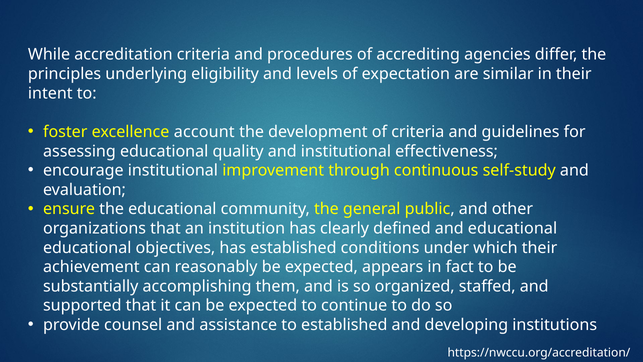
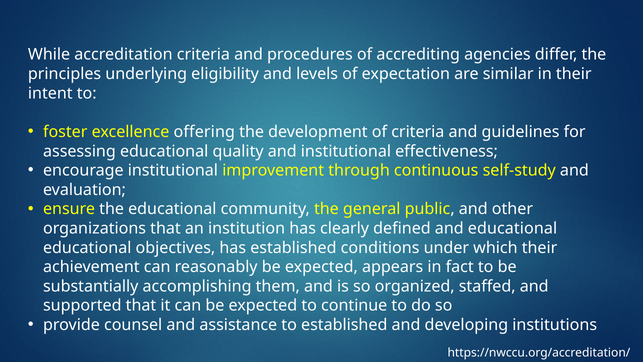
account: account -> offering
